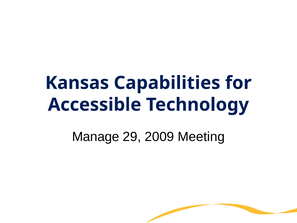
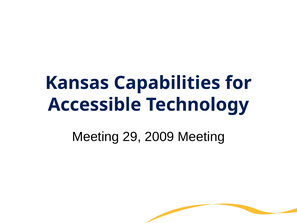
Manage at (96, 137): Manage -> Meeting
